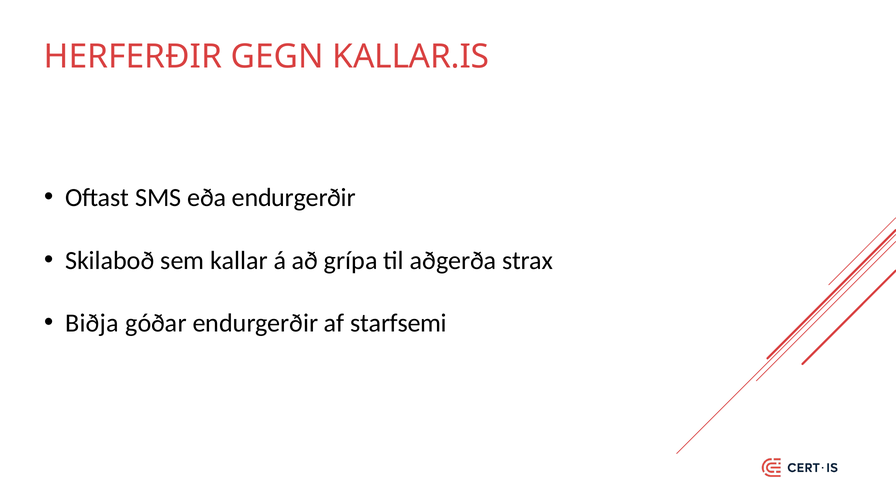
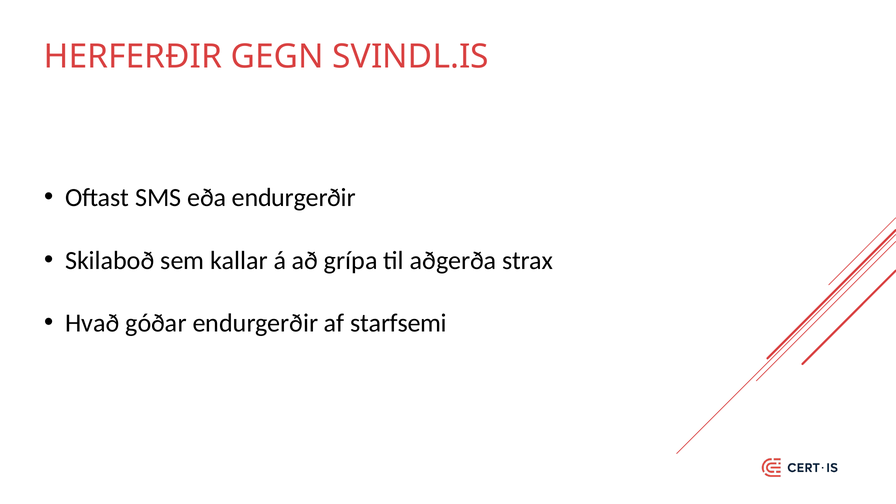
KALLAR.IS: KALLAR.IS -> SVINDL.IS
Biðja: Biðja -> Hvað
